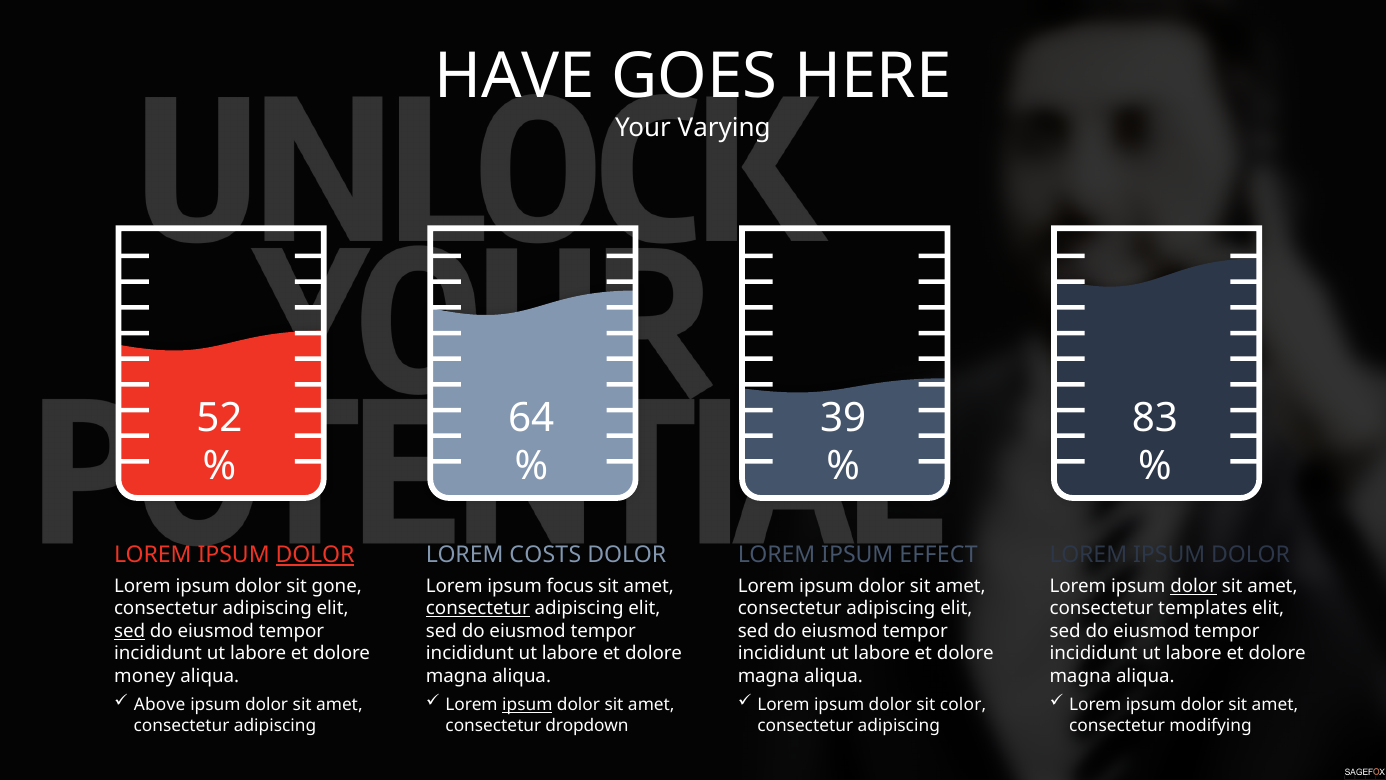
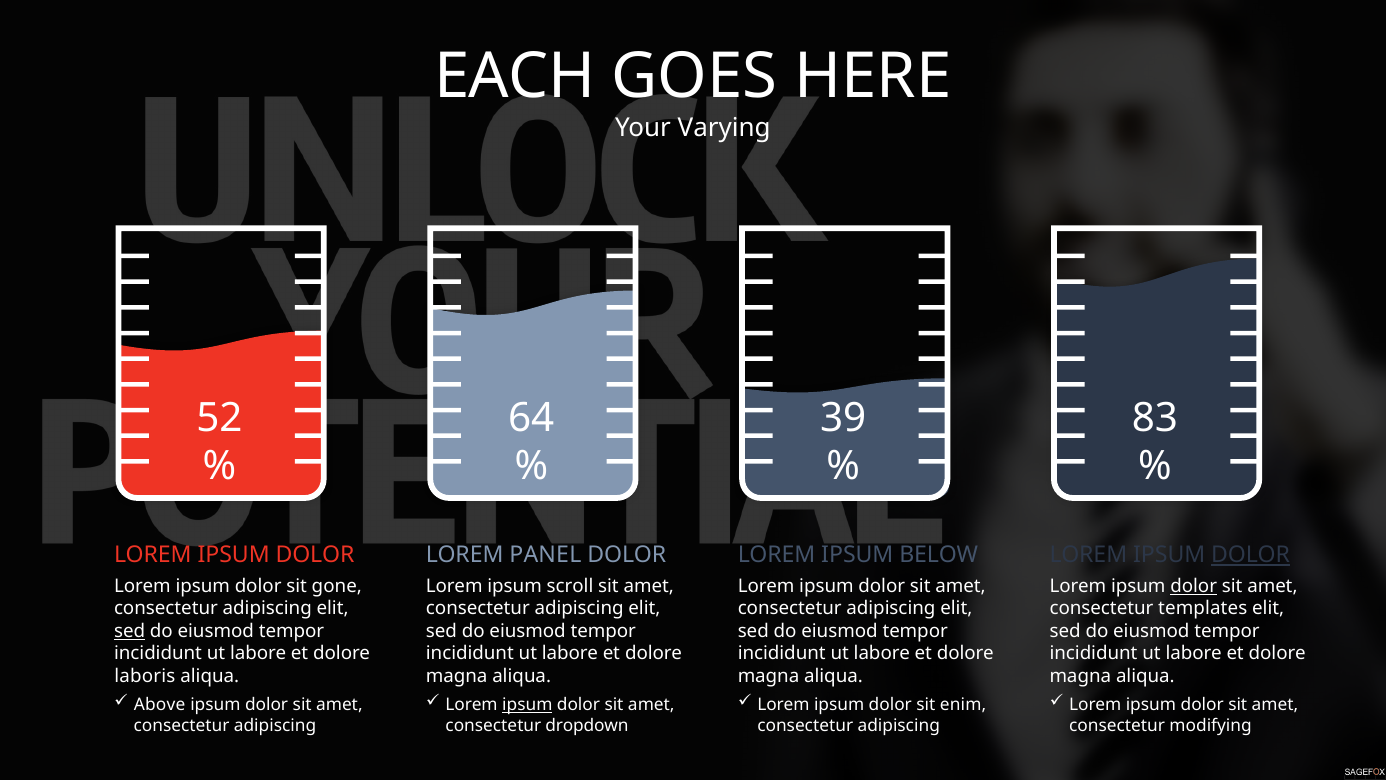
HAVE: HAVE -> EACH
DOLOR at (315, 555) underline: present -> none
COSTS: COSTS -> PANEL
EFFECT: EFFECT -> BELOW
DOLOR at (1251, 555) underline: none -> present
focus: focus -> scroll
consectetur at (478, 608) underline: present -> none
money: money -> laboris
color: color -> enim
